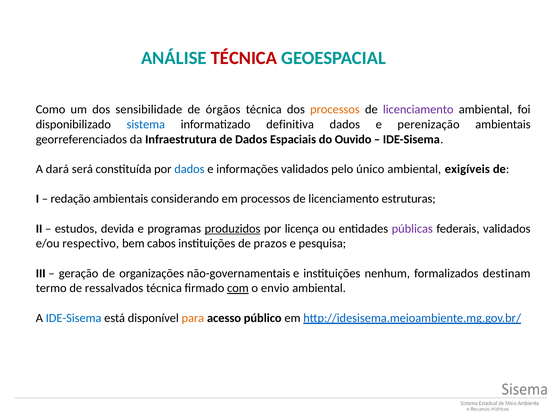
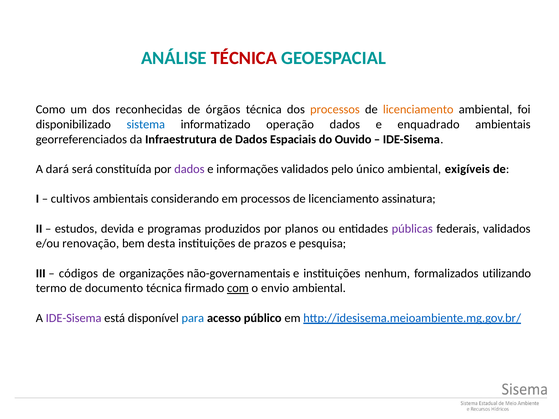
sensibilidade: sensibilidade -> reconhecidas
licenciamento at (418, 110) colour: purple -> orange
definitiva: definitiva -> operação
perenização: perenização -> enquadrado
dados at (189, 169) colour: blue -> purple
redação: redação -> cultivos
estruturas: estruturas -> assinatura
produzidos underline: present -> none
licença: licença -> planos
respectivo: respectivo -> renovação
cabos: cabos -> desta
geração: geração -> códigos
destinam: destinam -> utilizando
ressalvados: ressalvados -> documento
IDE-Sisema at (74, 318) colour: blue -> purple
para colour: orange -> blue
